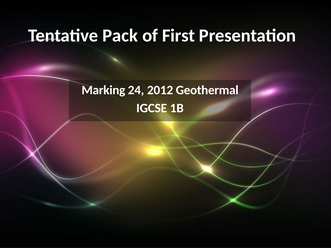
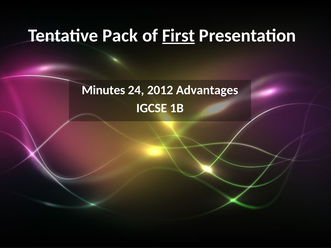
First underline: none -> present
Marking: Marking -> Minutes
Geothermal: Geothermal -> Advantages
